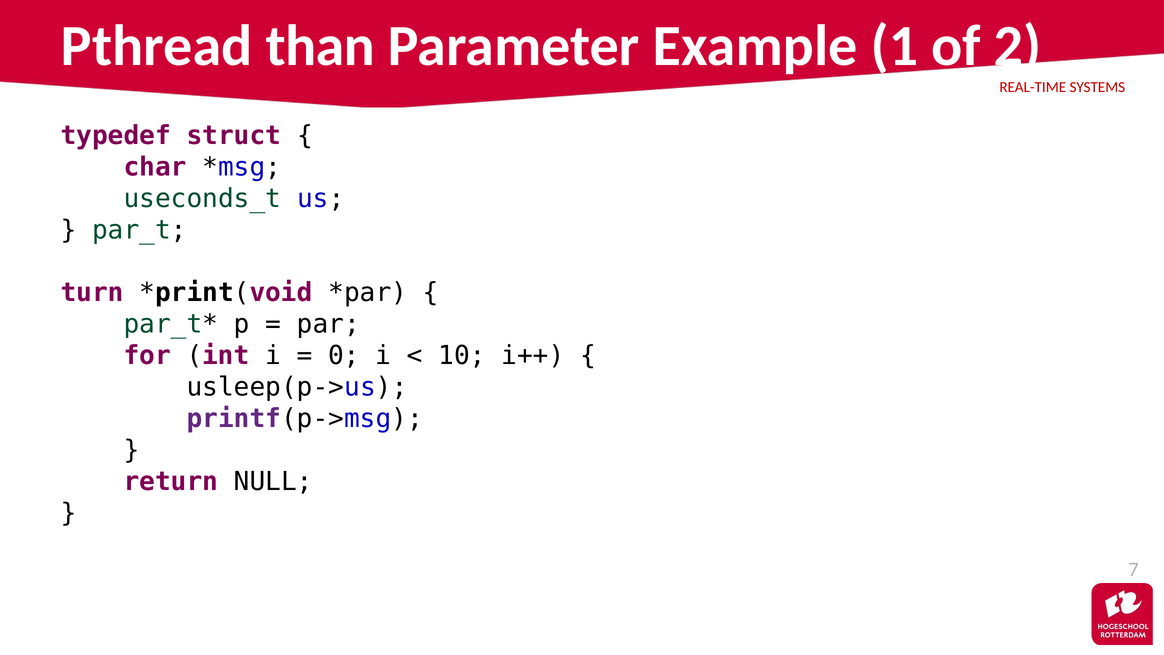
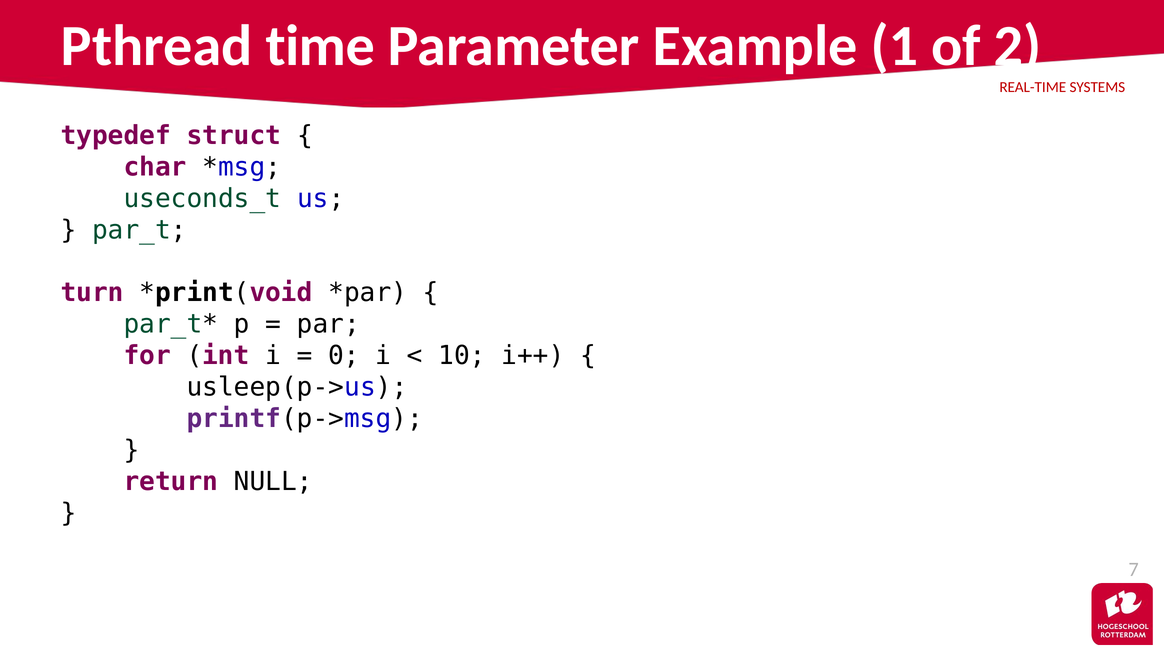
than: than -> time
